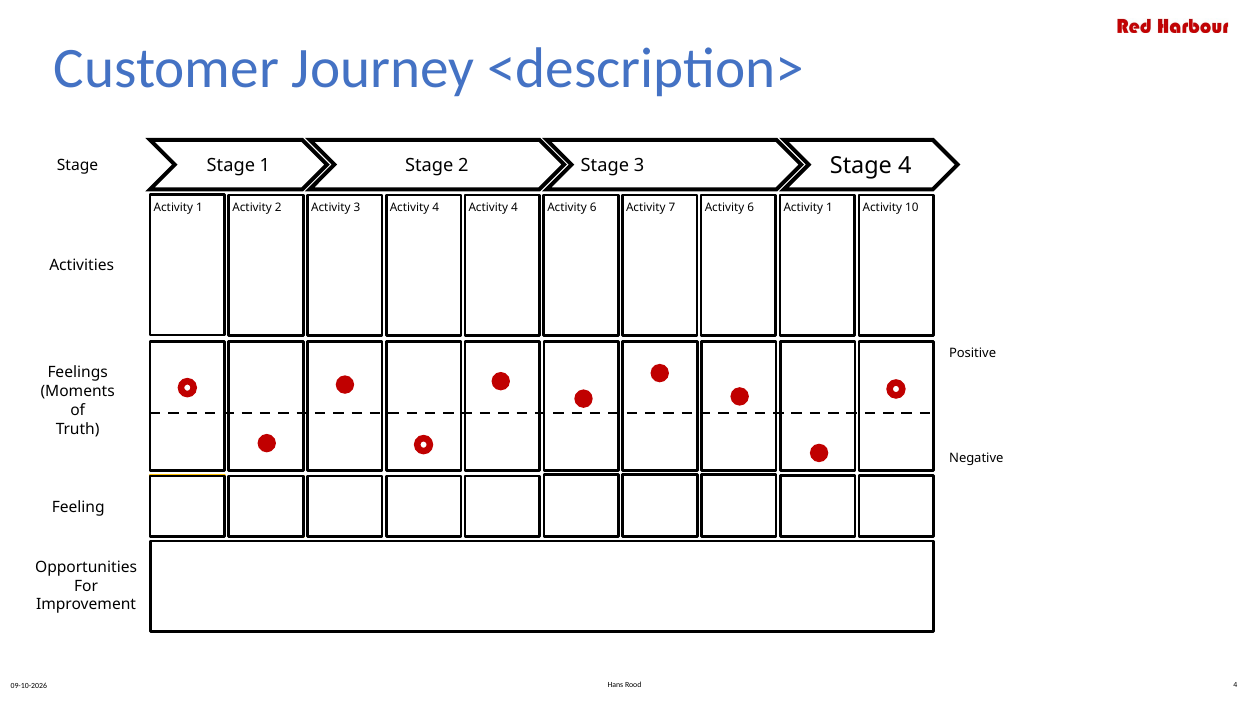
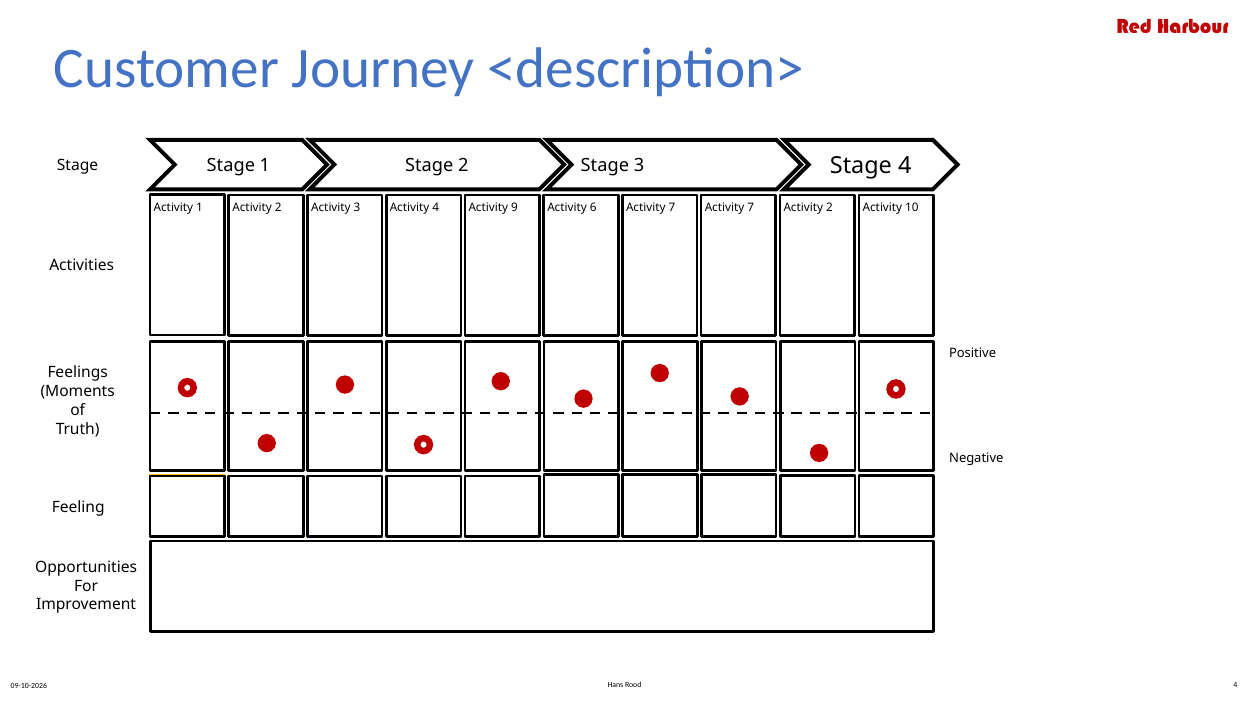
4 Activity 4: 4 -> 9
7 Activity 6: 6 -> 7
1 at (829, 208): 1 -> 2
